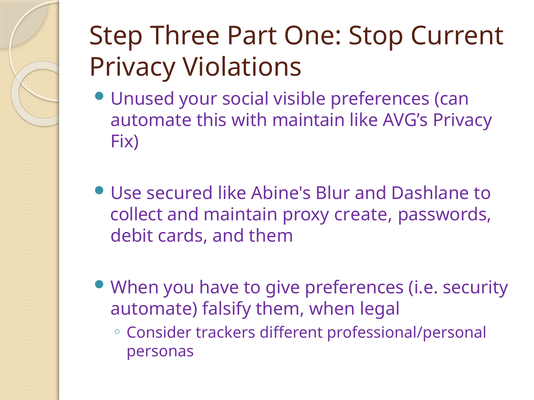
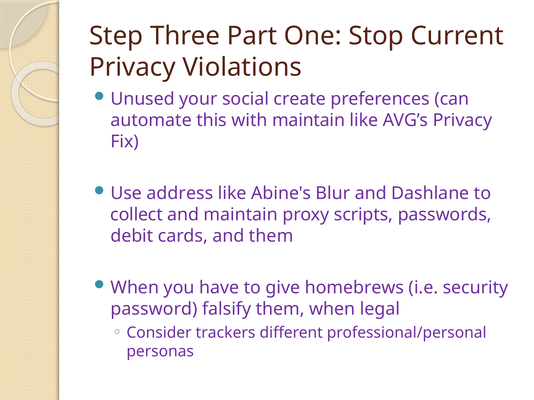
visible: visible -> create
secured: secured -> address
create: create -> scripts
give preferences: preferences -> homebrews
automate at (154, 309): automate -> password
